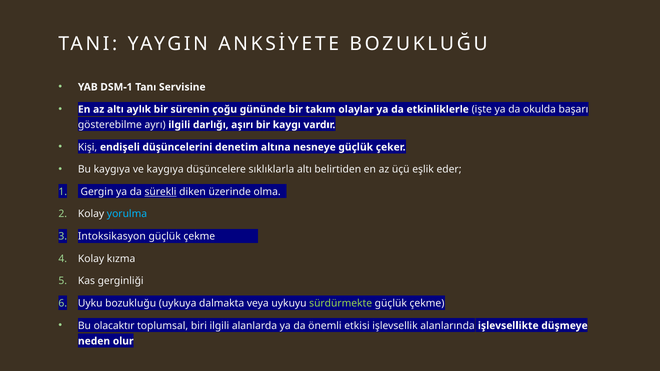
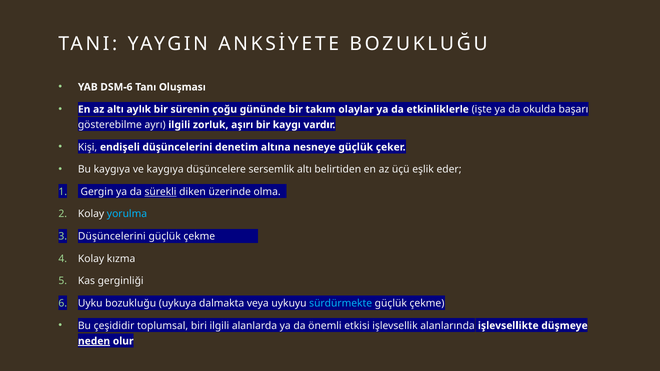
DSM-1: DSM-1 -> DSM-6
Servisine: Servisine -> Oluşması
darlığı: darlığı -> zorluk
sıklıklarla: sıklıklarla -> sersemlik
Intoksikasyon at (112, 237): Intoksikasyon -> Düşüncelerini
sürdürmekte colour: light green -> light blue
olacaktır: olacaktır -> çeşididir
neden underline: none -> present
